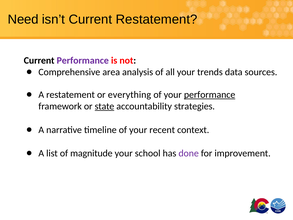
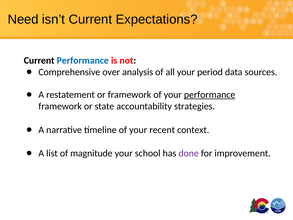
Current Restatement: Restatement -> Expectations
Performance at (83, 60) colour: purple -> blue
area: area -> over
trends: trends -> period
or everything: everything -> framework
state underline: present -> none
